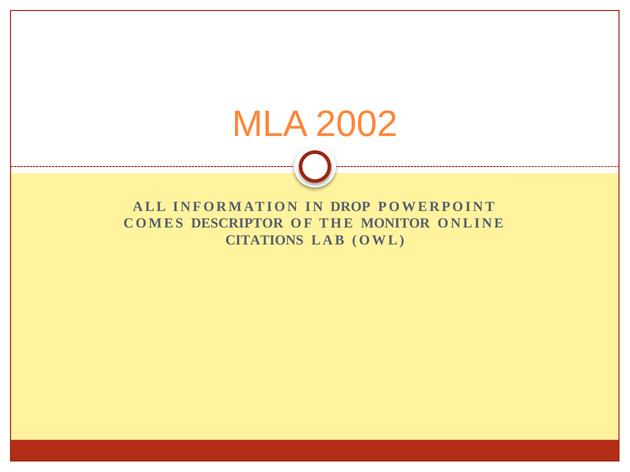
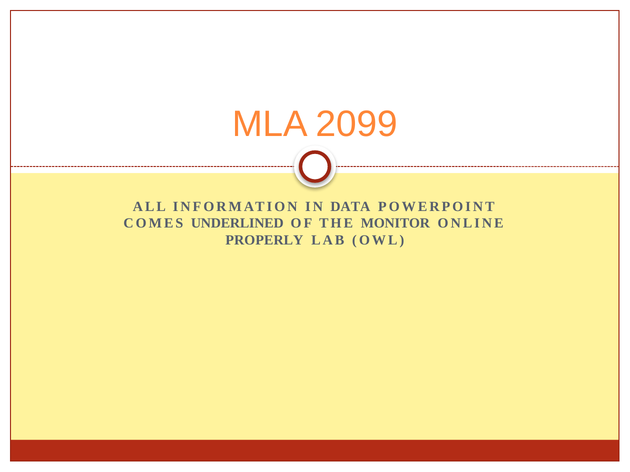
2002: 2002 -> 2099
DROP: DROP -> DATA
DESCRIPTOR: DESCRIPTOR -> UNDERLINED
CITATIONS: CITATIONS -> PROPERLY
